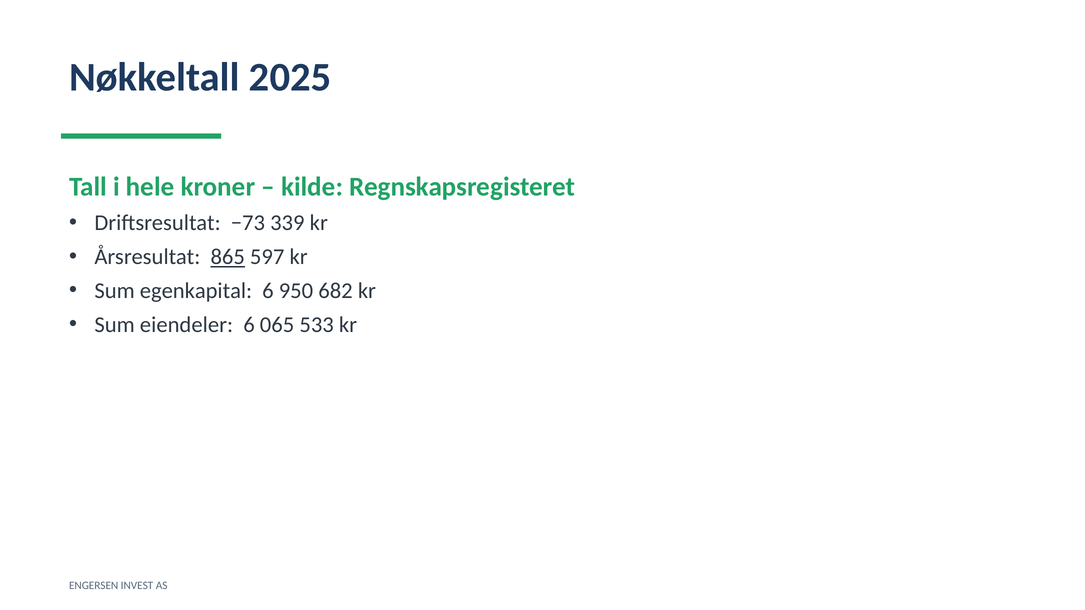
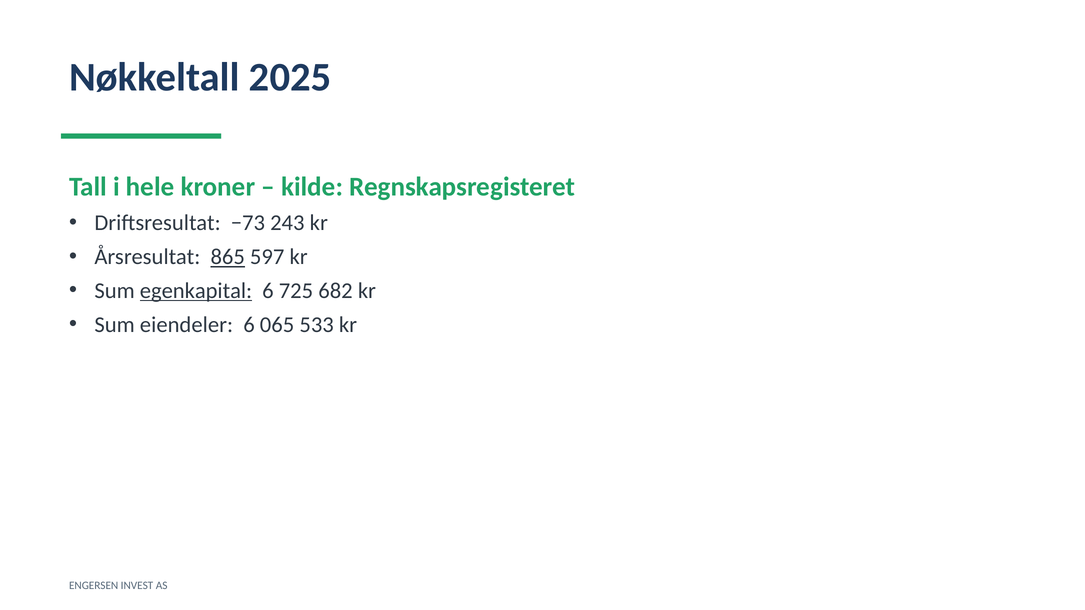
339: 339 -> 243
egenkapital underline: none -> present
950: 950 -> 725
